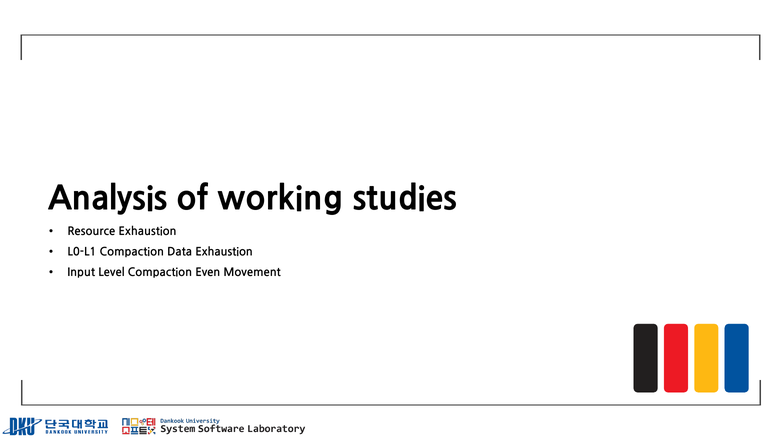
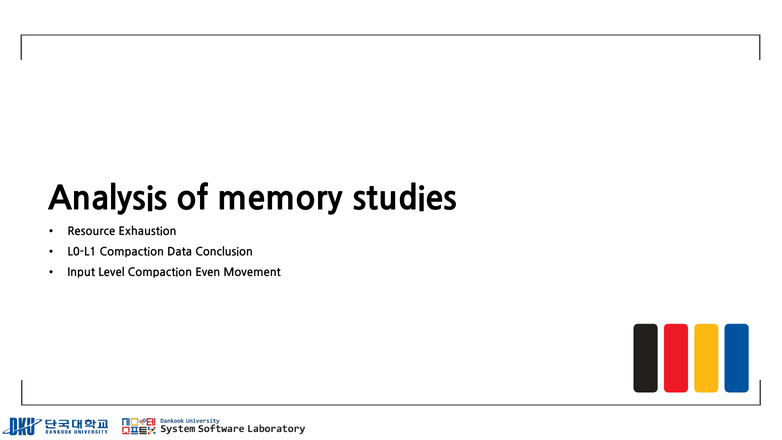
working: working -> memory
Data Exhaustion: Exhaustion -> Conclusion
